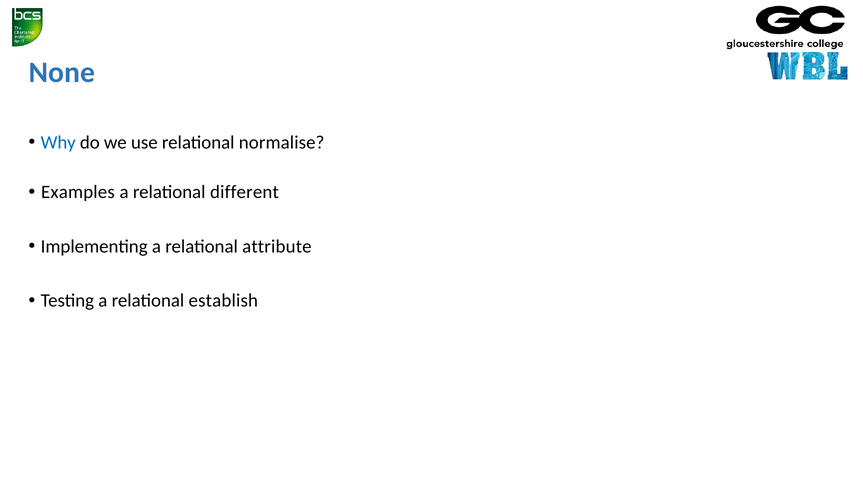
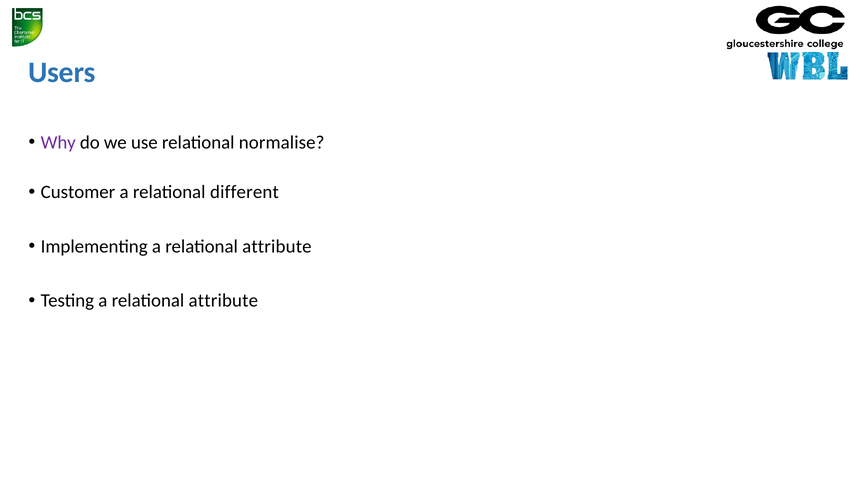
None: None -> Users
Why colour: blue -> purple
Examples: Examples -> Customer
Testing a relational establish: establish -> attribute
